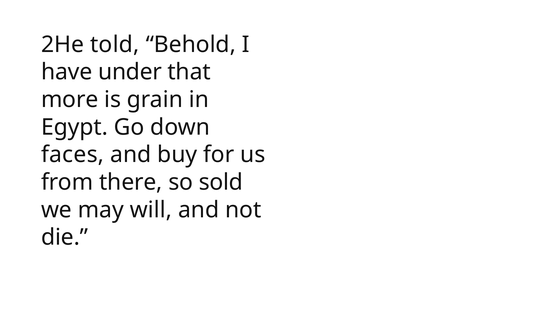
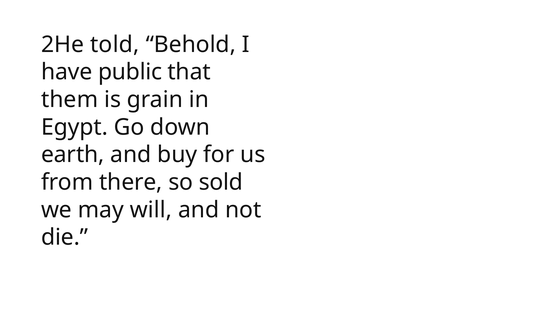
under: under -> public
more: more -> them
faces: faces -> earth
